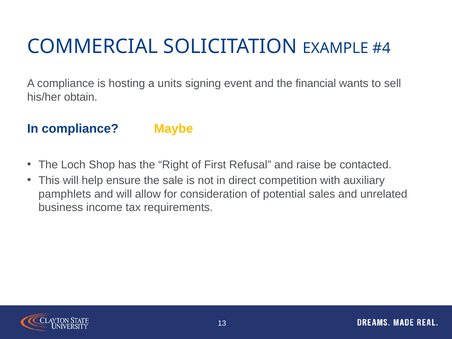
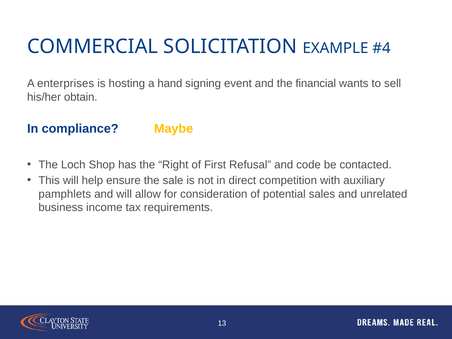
A compliance: compliance -> enterprises
units: units -> hand
raise: raise -> code
